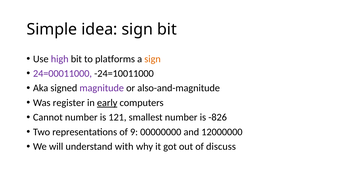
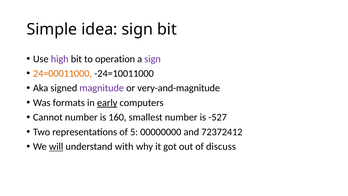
platforms: platforms -> operation
sign at (153, 59) colour: orange -> purple
24=00011000 colour: purple -> orange
also-and-magnitude: also-and-magnitude -> very-and-magnitude
register: register -> formats
121: 121 -> 160
-826: -826 -> -527
9: 9 -> 5
12000000: 12000000 -> 72372412
will underline: none -> present
